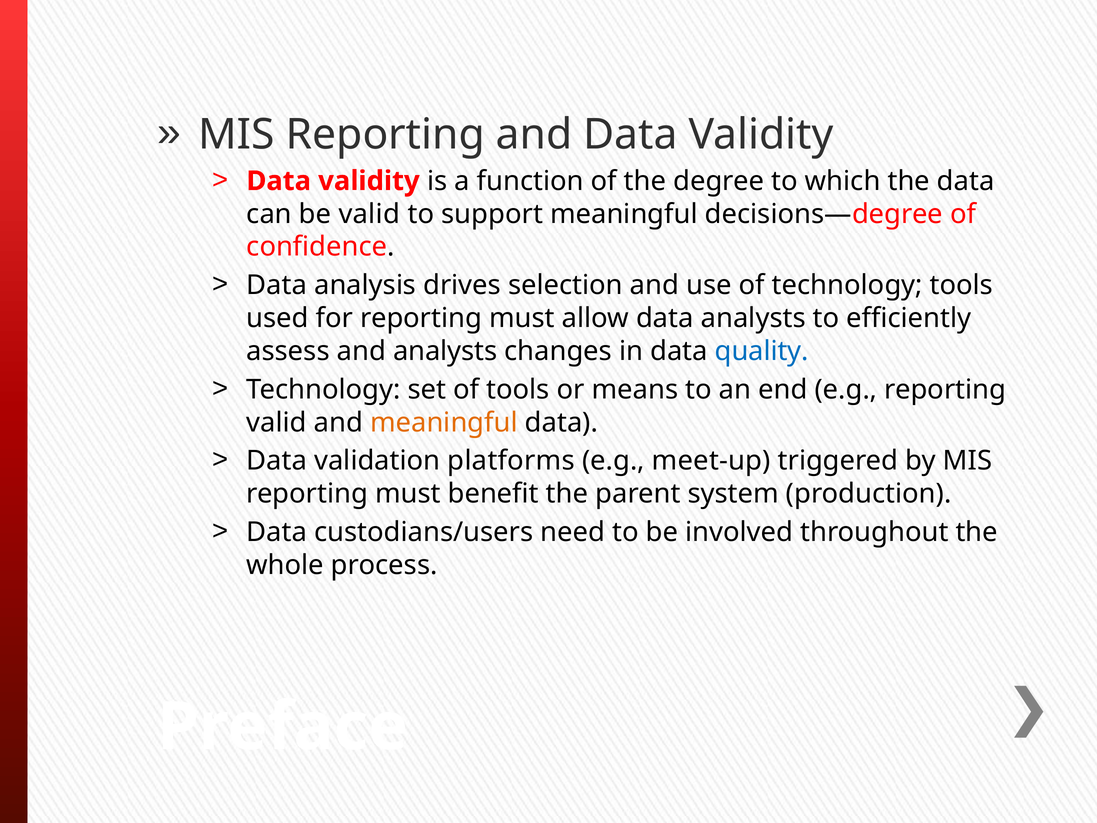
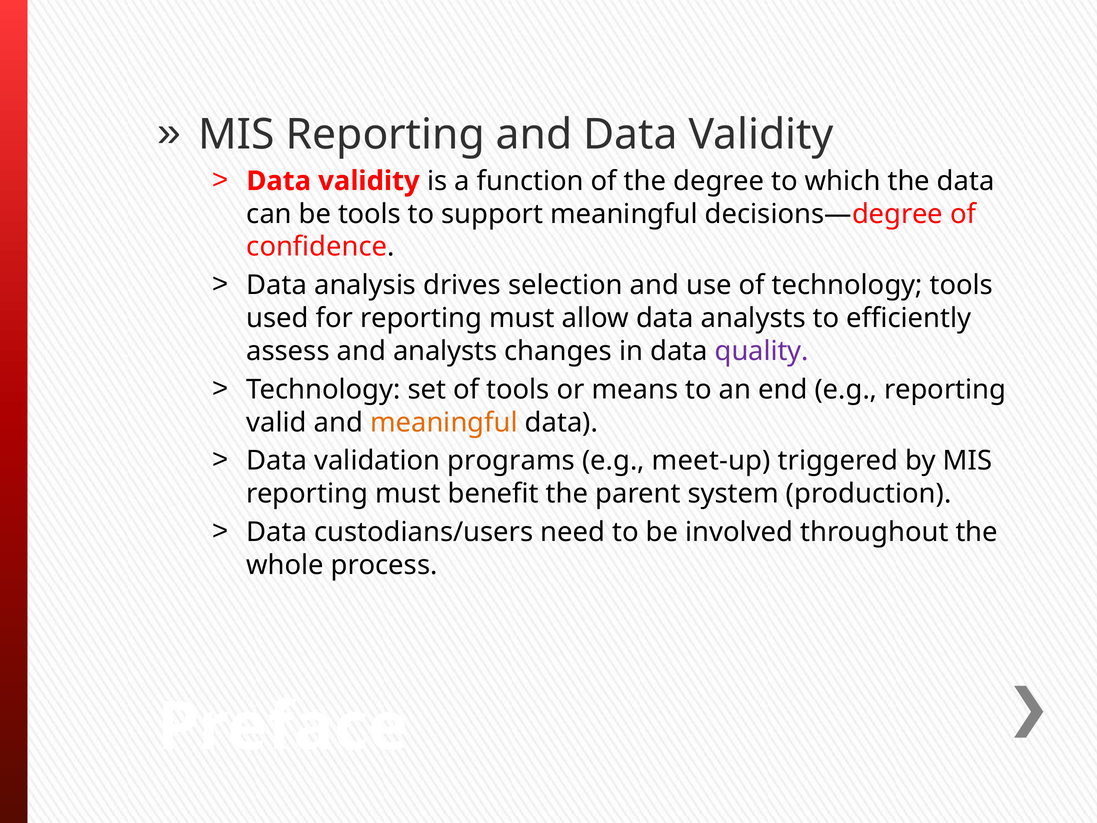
be valid: valid -> tools
quality colour: blue -> purple
platforms: platforms -> programs
